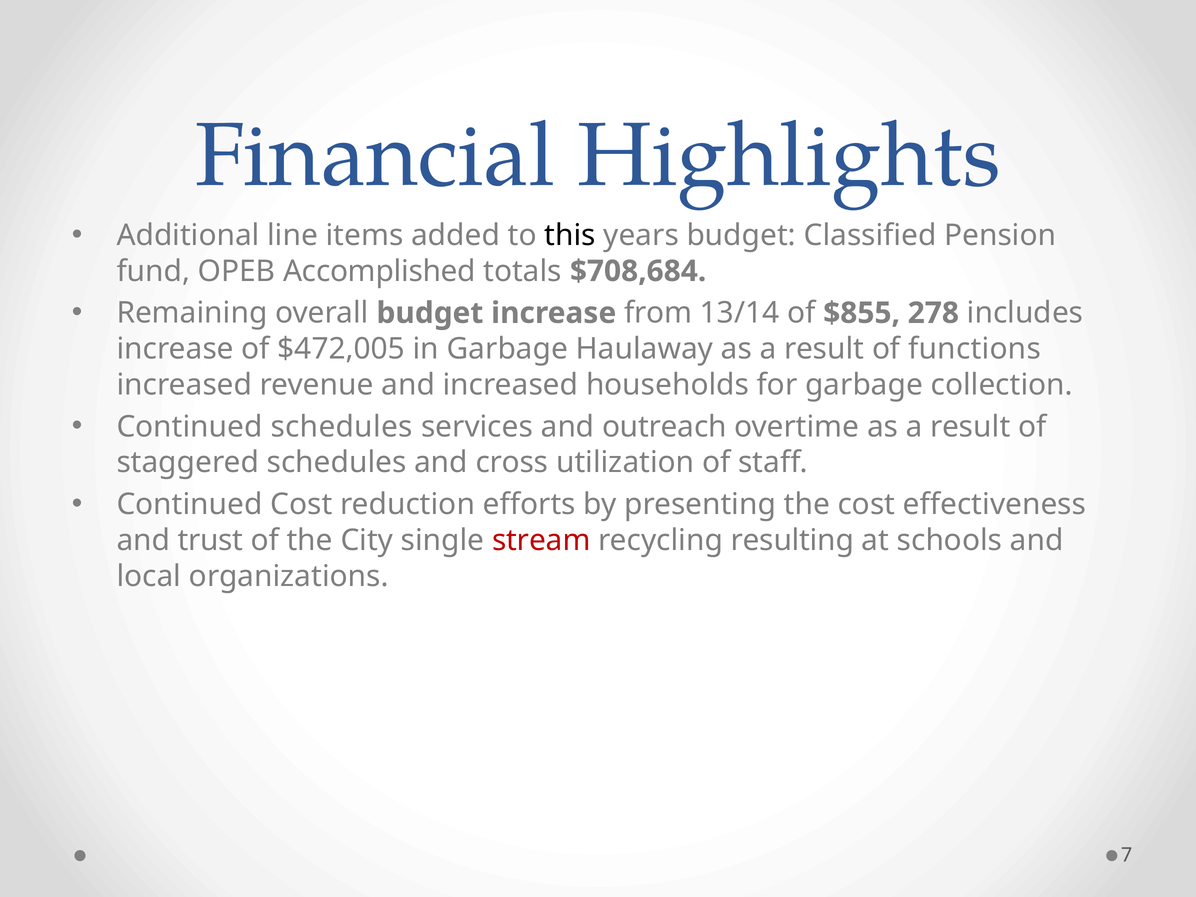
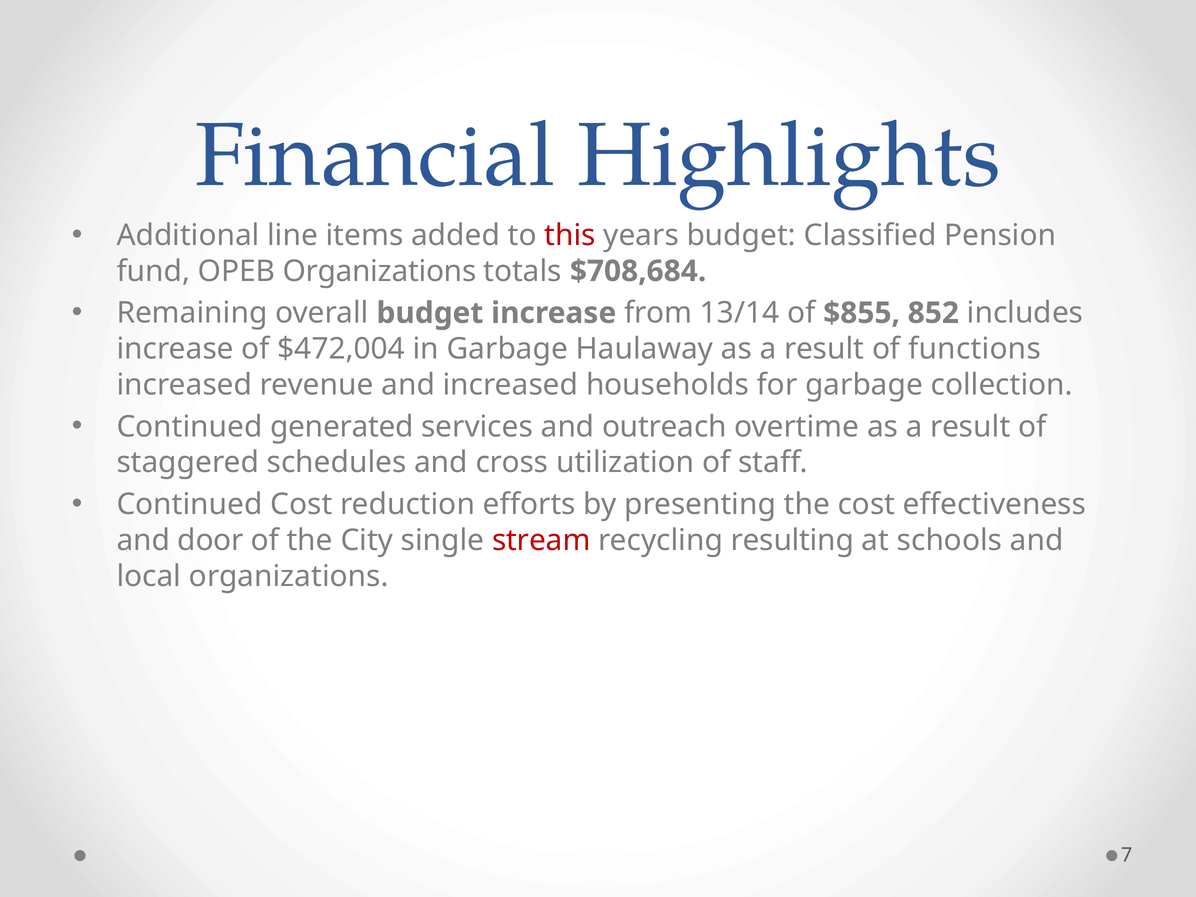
this colour: black -> red
OPEB Accomplished: Accomplished -> Organizations
278: 278 -> 852
$472,005: $472,005 -> $472,004
Continued schedules: schedules -> generated
trust: trust -> door
